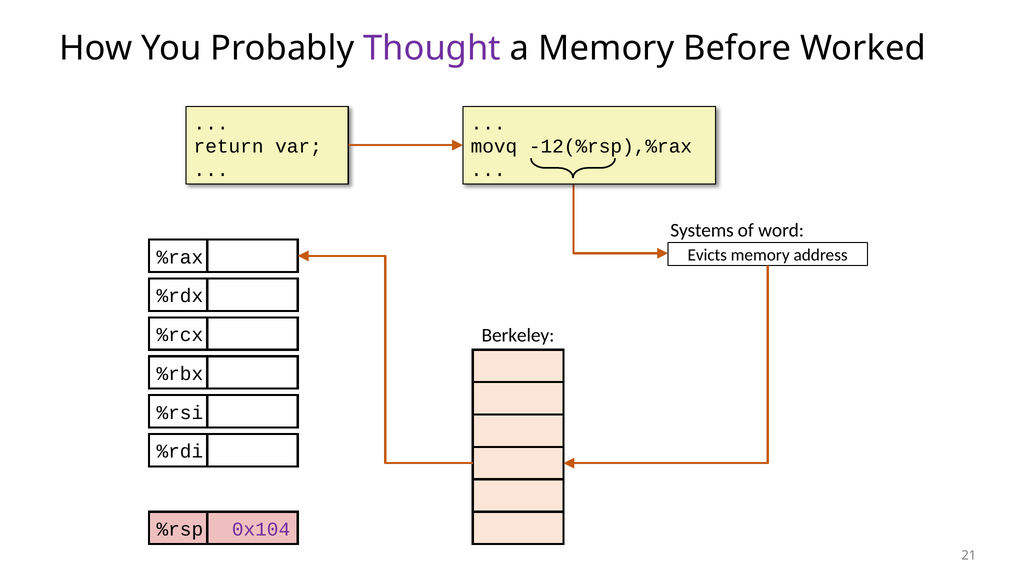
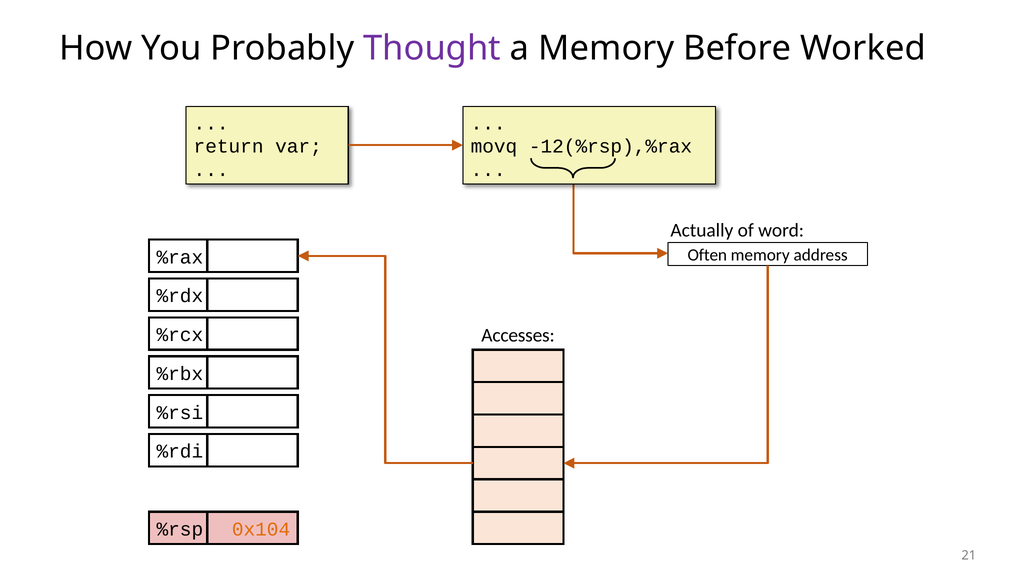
Systems: Systems -> Actually
Evicts: Evicts -> Often
Berkeley: Berkeley -> Accesses
0x104 colour: purple -> orange
